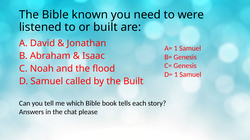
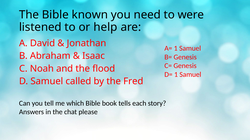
or built: built -> help
the Built: Built -> Fred
